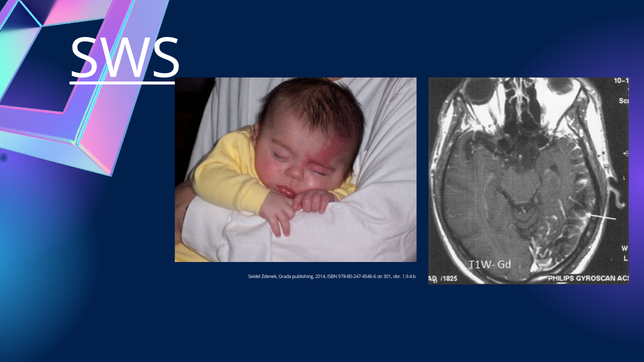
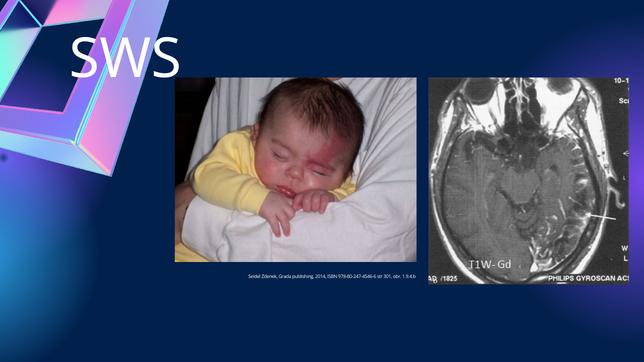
SWS underline: present -> none
